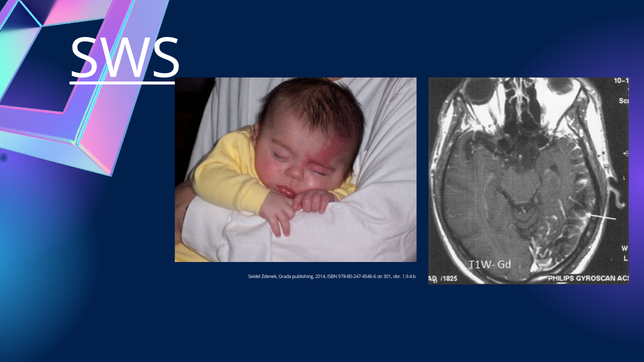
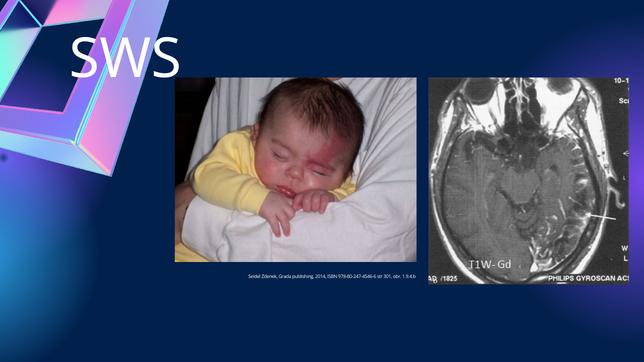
SWS underline: present -> none
